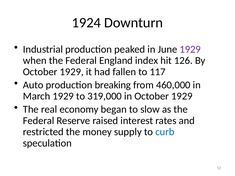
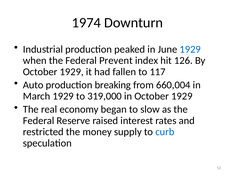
1924: 1924 -> 1974
1929 at (190, 49) colour: purple -> blue
England: England -> Prevent
460,000: 460,000 -> 660,004
